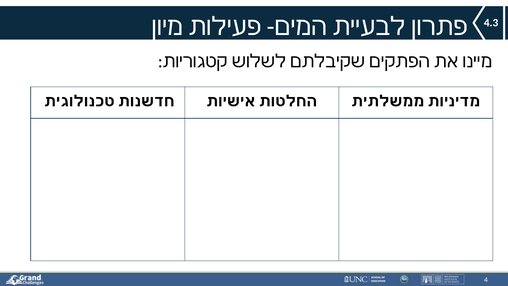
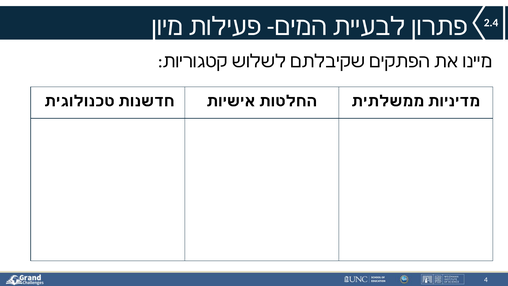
4.3: 4.3 -> 2.4
